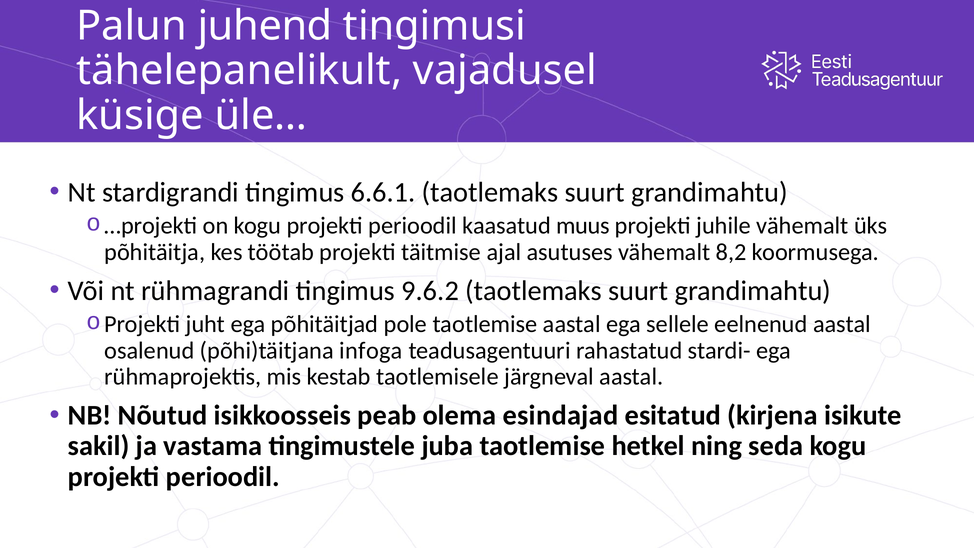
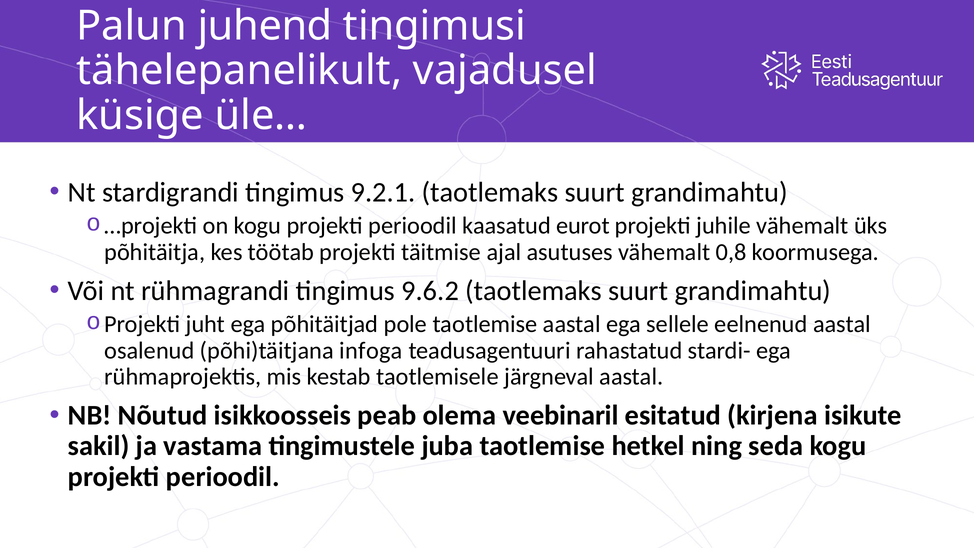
6.6.1: 6.6.1 -> 9.2.1
muus: muus -> eurot
8,2: 8,2 -> 0,8
esindajad: esindajad -> veebinaril
